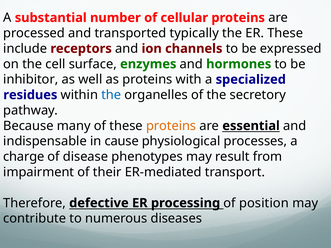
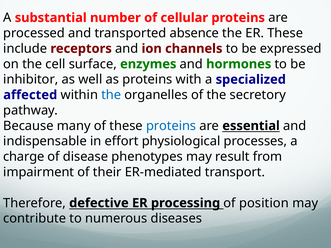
typically: typically -> absence
residues: residues -> affected
proteins at (171, 126) colour: orange -> blue
cause: cause -> effort
